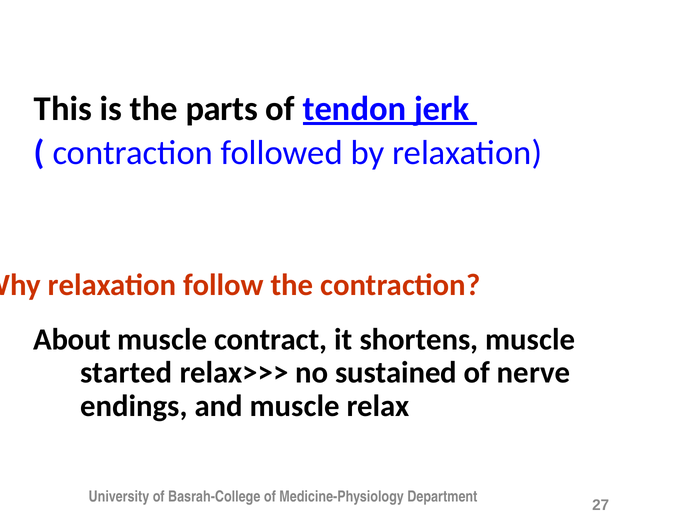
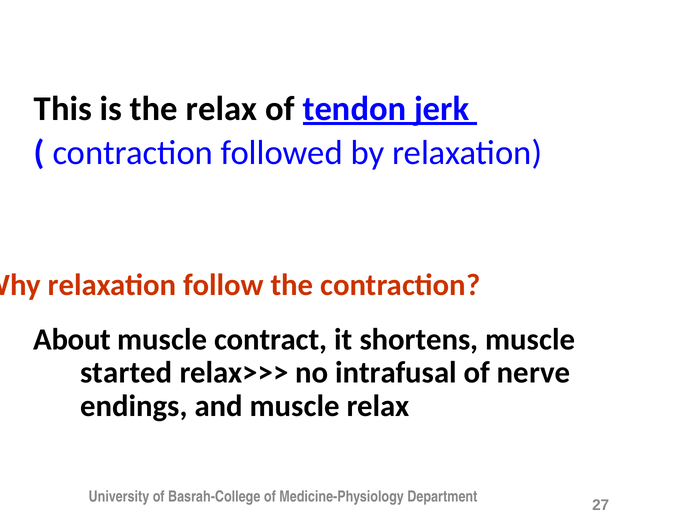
the parts: parts -> relax
sustained: sustained -> intrafusal
